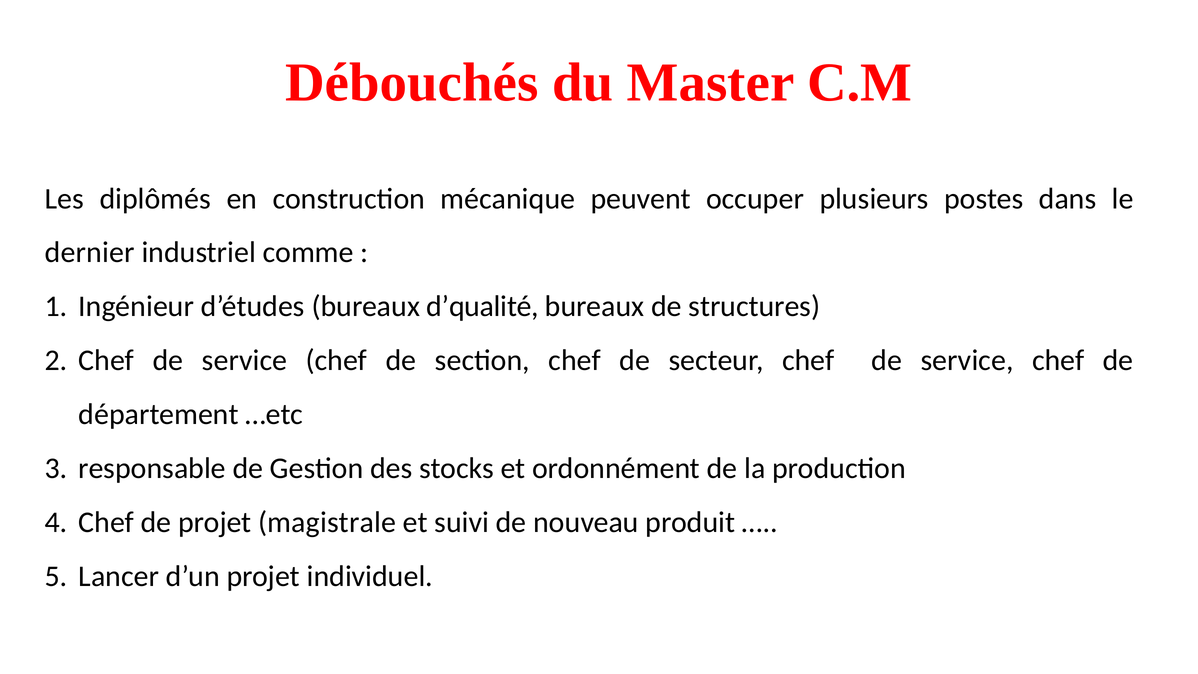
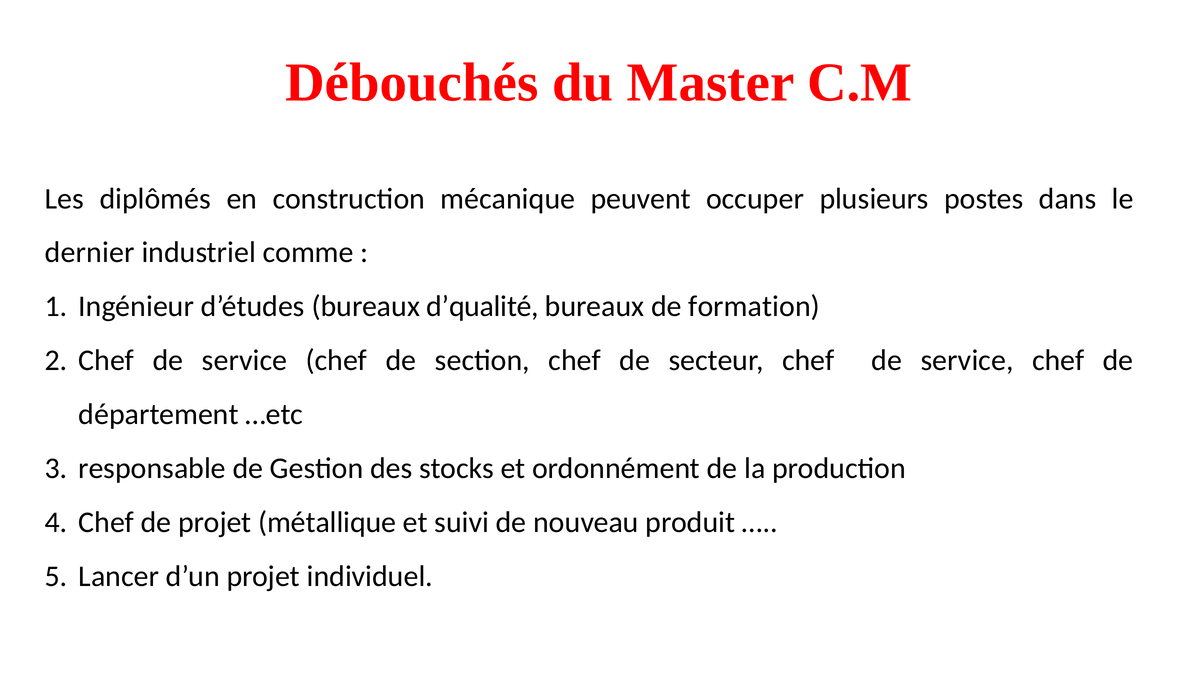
structures: structures -> formation
magistrale: magistrale -> métallique
